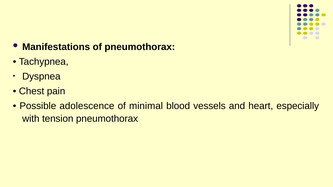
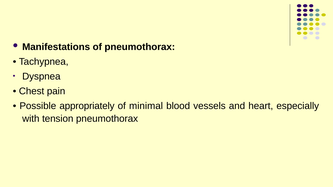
adolescence: adolescence -> appropriately
